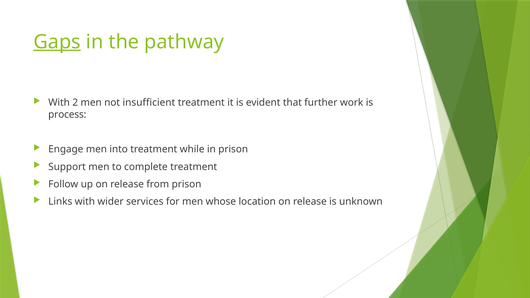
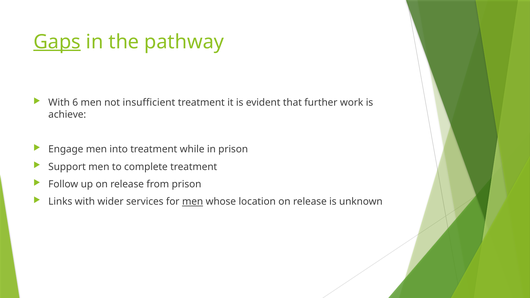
2: 2 -> 6
process: process -> achieve
men at (193, 202) underline: none -> present
